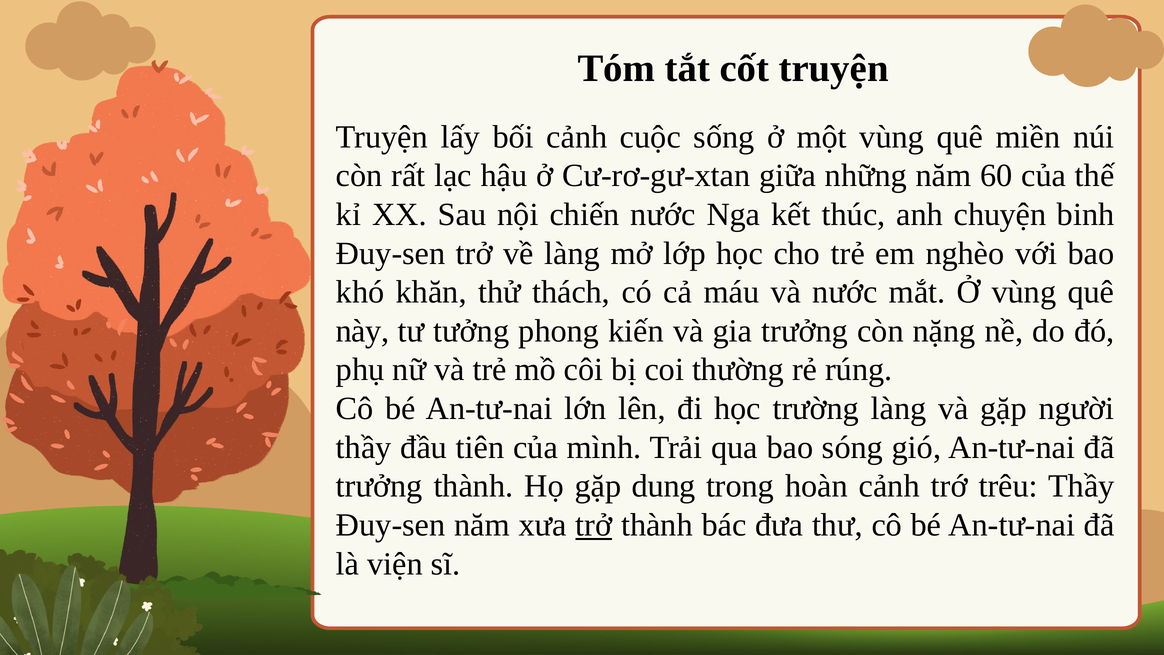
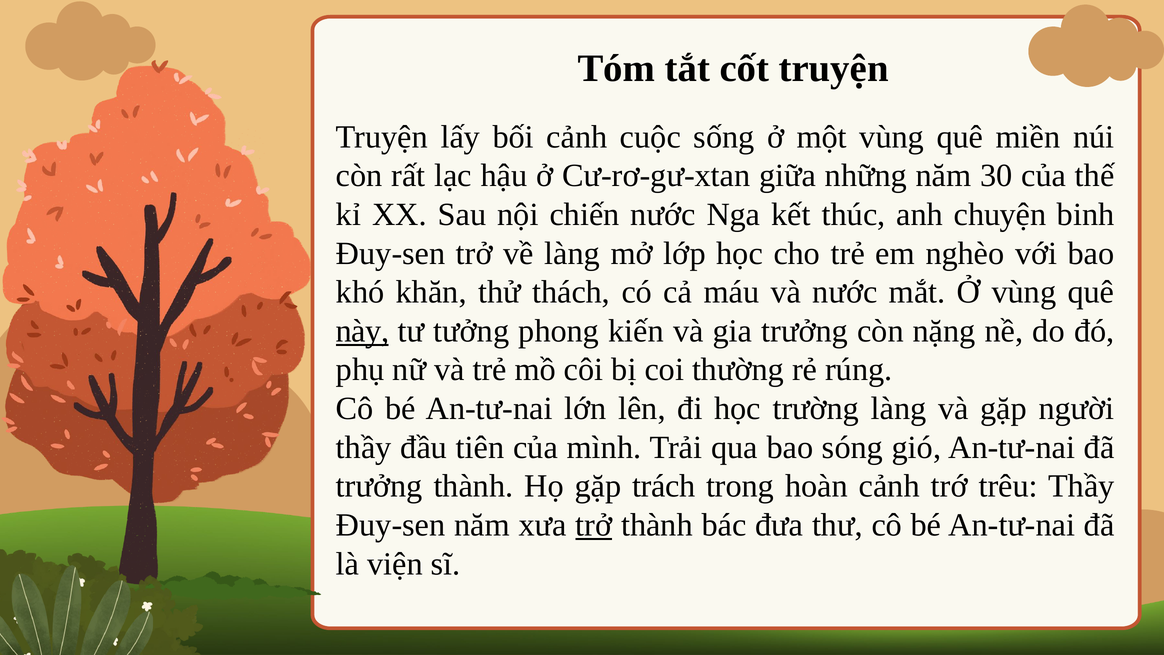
60: 60 -> 30
này underline: none -> present
dung: dung -> trách
